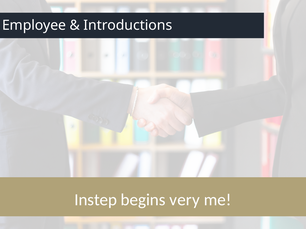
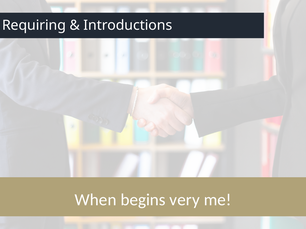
Employee: Employee -> Requiring
Instep: Instep -> When
